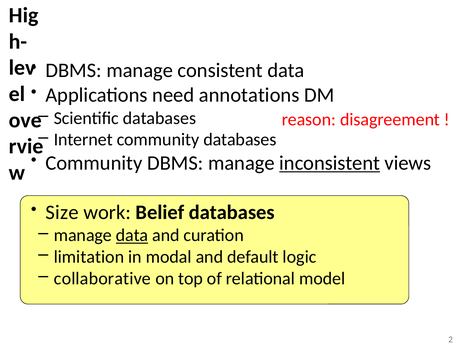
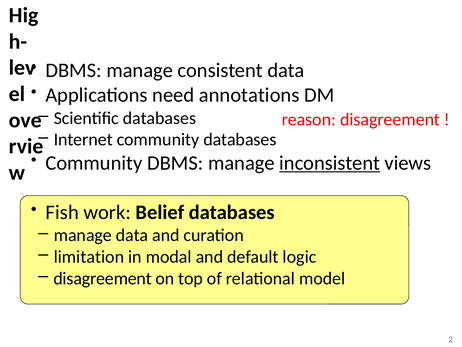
Size: Size -> Fish
data at (132, 235) underline: present -> none
collaborative at (102, 278): collaborative -> disagreement
